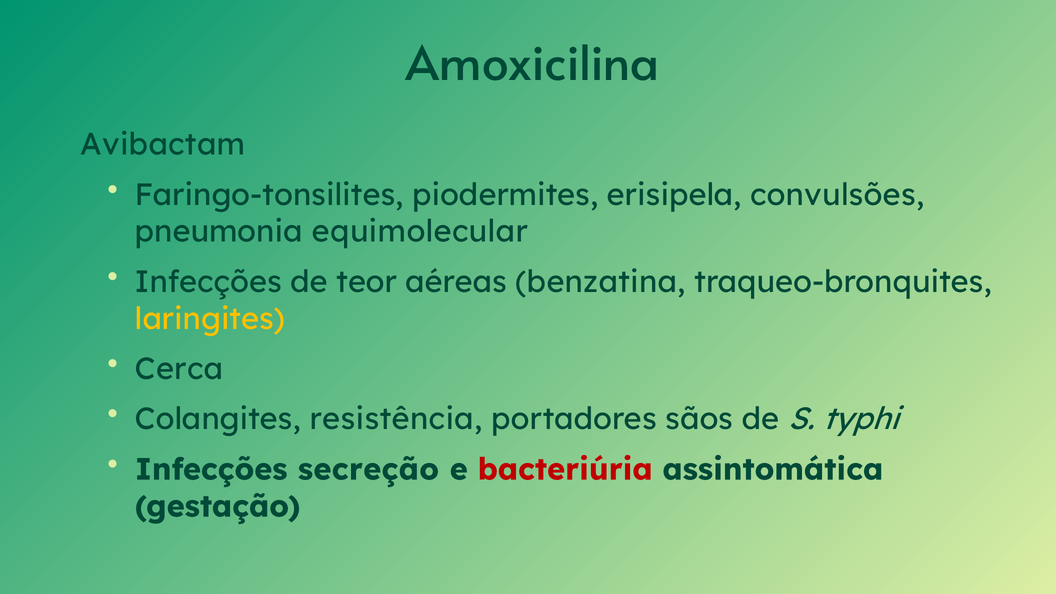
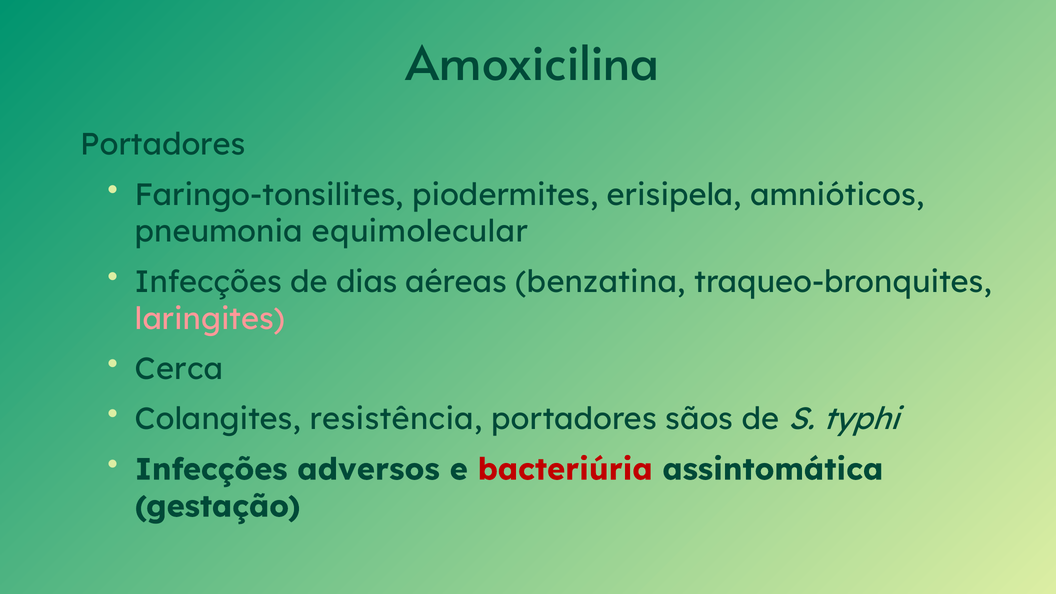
Avibactam at (163, 145): Avibactam -> Portadores
convulsões: convulsões -> amnióticos
teor: teor -> dias
laringites colour: yellow -> pink
secreção: secreção -> adversos
